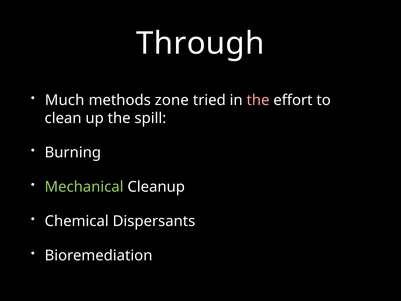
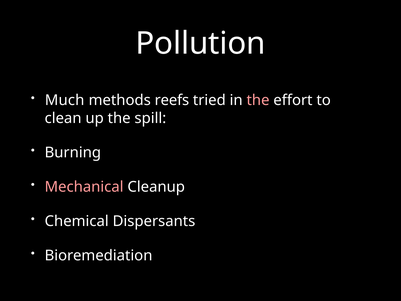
Through: Through -> Pollution
zone: zone -> reefs
Mechanical colour: light green -> pink
